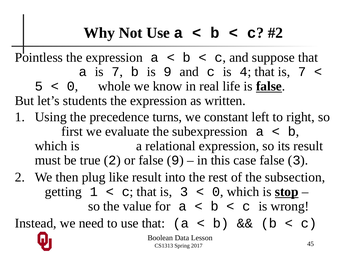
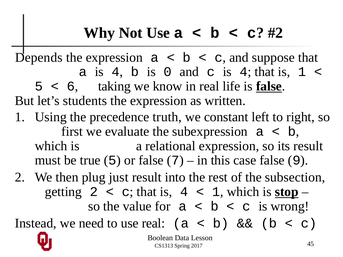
Pointless: Pointless -> Depends
a is 7: 7 -> 4
is 9: 9 -> 0
that is 7: 7 -> 1
0 at (71, 86): 0 -> 6
whole: whole -> taking
turns: turns -> truth
2 at (112, 160): 2 -> 5
9 at (175, 160): 9 -> 7
3 at (297, 160): 3 -> 9
like: like -> just
getting 1: 1 -> 2
that is 3: 3 -> 4
0 at (216, 192): 0 -> 1
use that: that -> real
